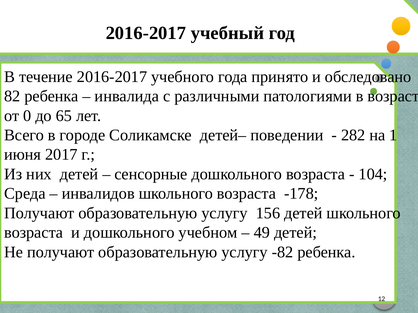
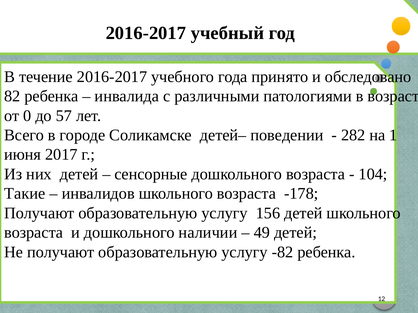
65: 65 -> 57
Среда: Среда -> Такие
учебном: учебном -> наличии
